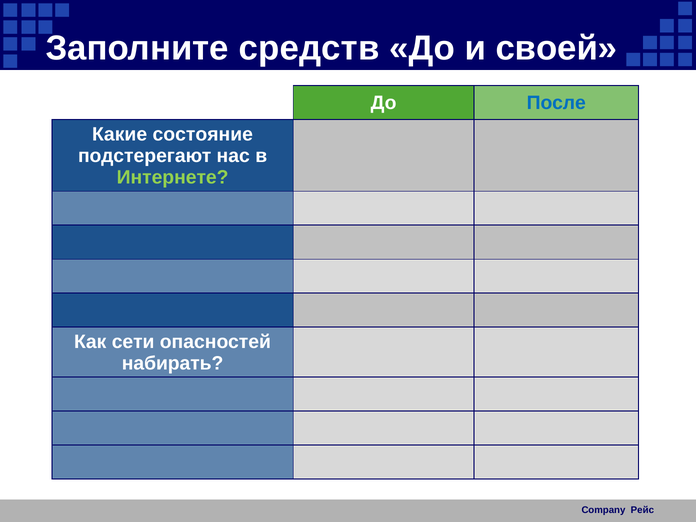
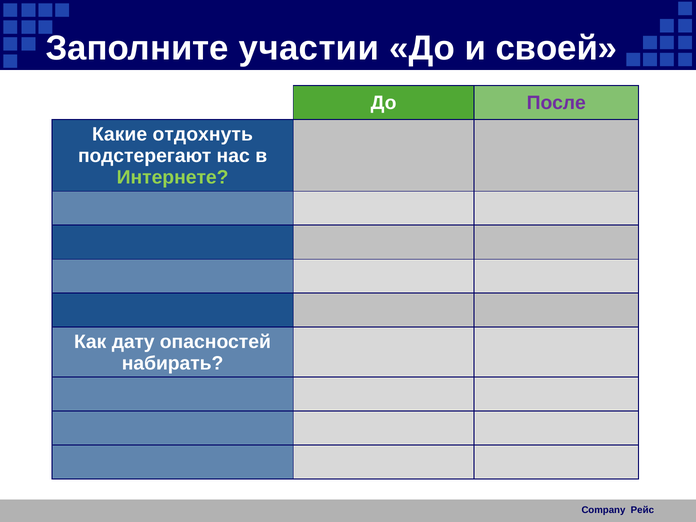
средств: средств -> участии
После colour: blue -> purple
состояние: состояние -> отдохнуть
сети: сети -> дату
